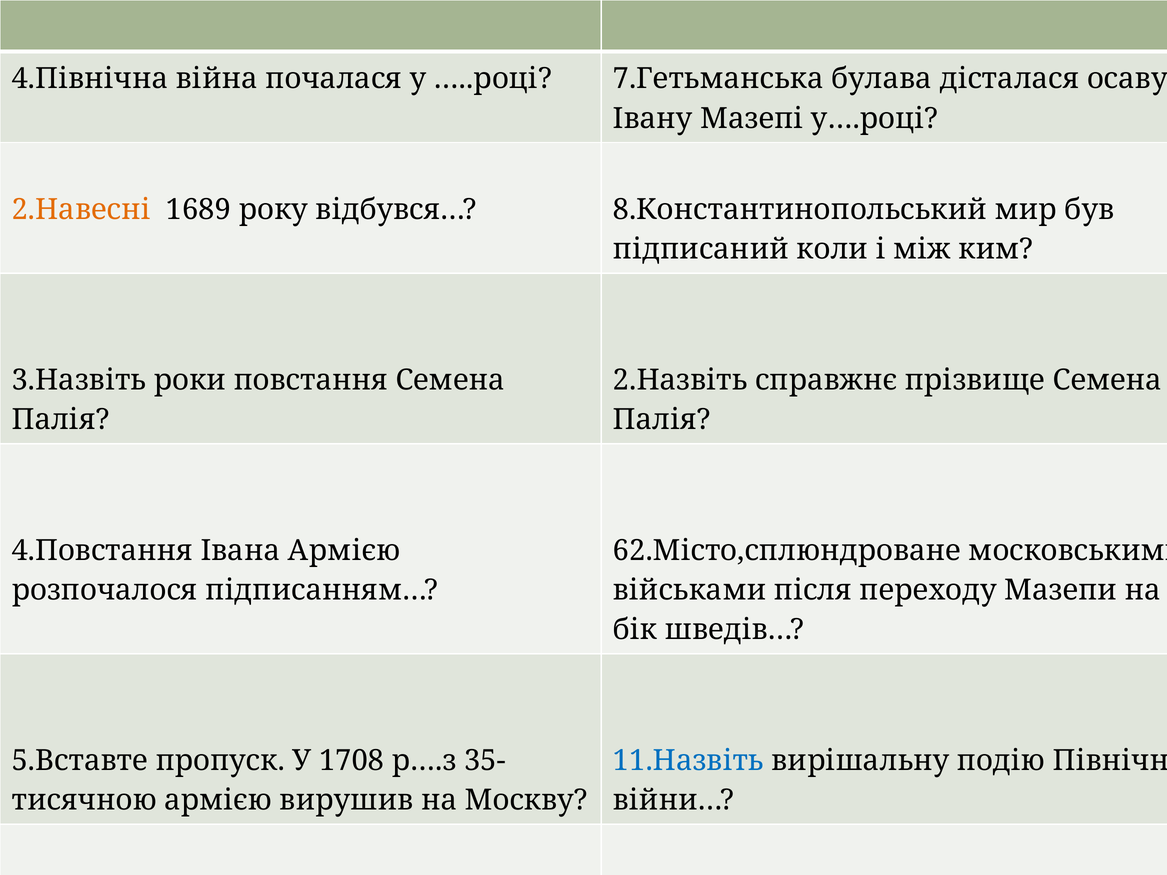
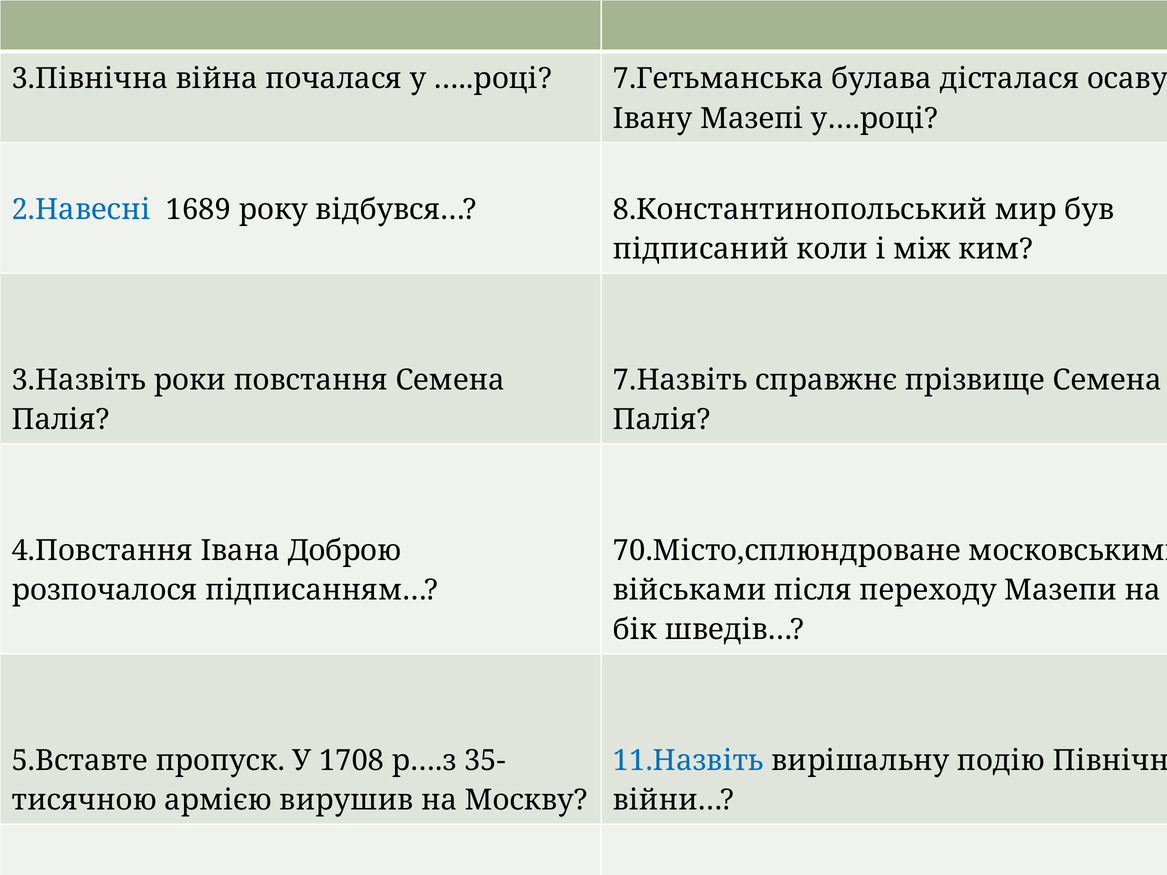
4.Північна: 4.Північна -> 3.Північна
2.Навесні colour: orange -> blue
2.Назвіть: 2.Назвіть -> 7.Назвіть
Івана Армією: Армією -> Доброю
62.Місто,сплюндроване: 62.Місто,сплюндроване -> 70.Місто,сплюндроване
